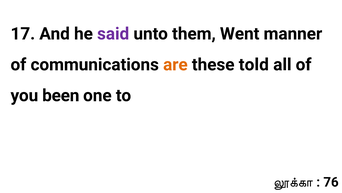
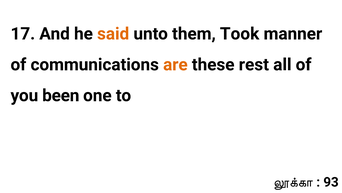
said colour: purple -> orange
Went: Went -> Took
told: told -> rest
76: 76 -> 93
